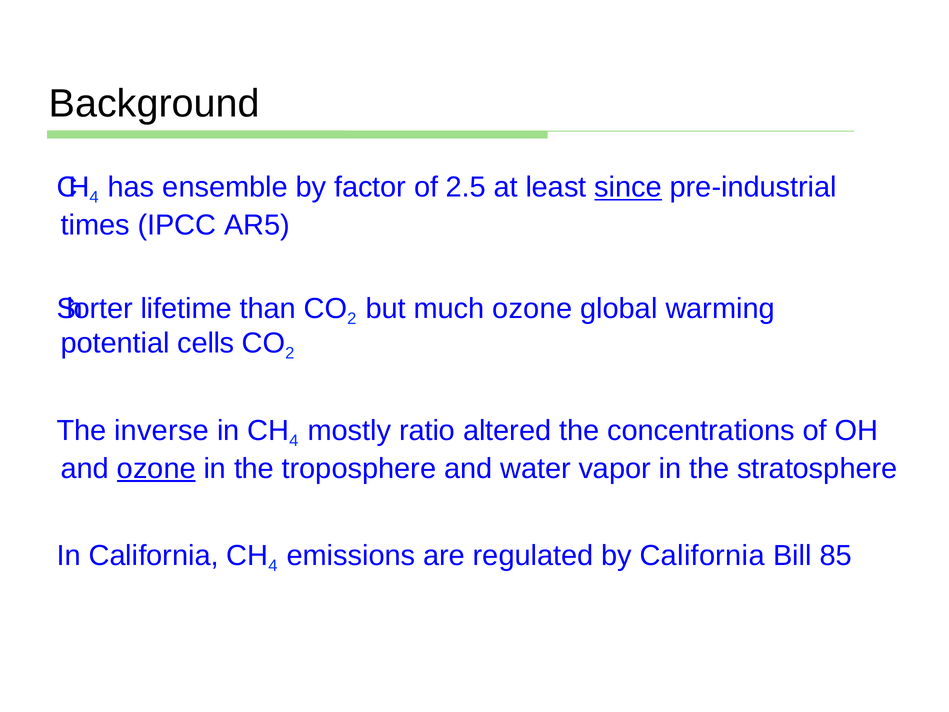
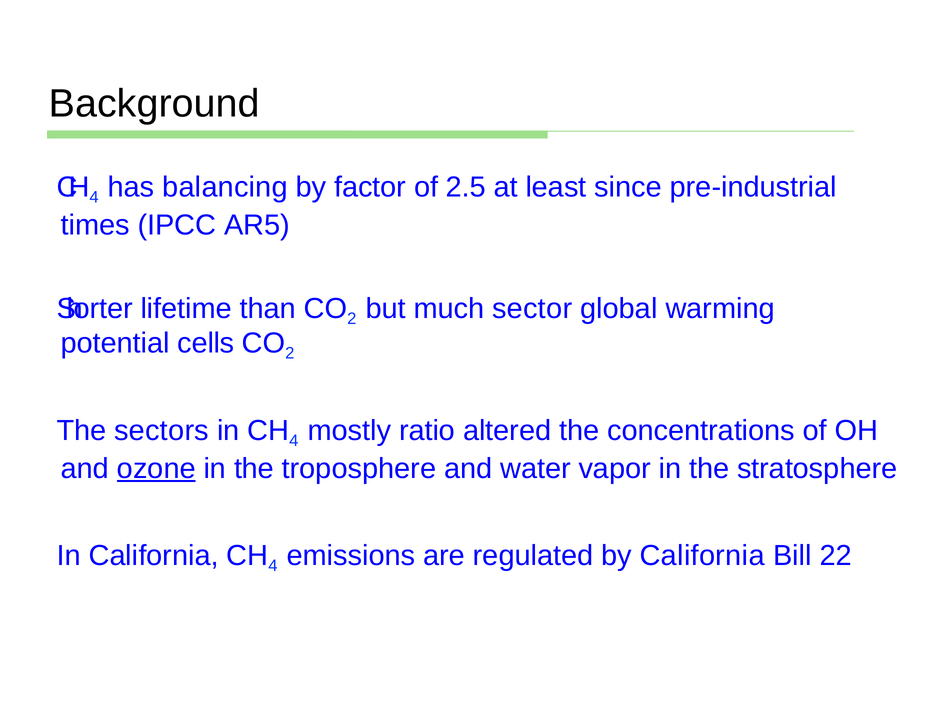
ensemble: ensemble -> balancing
since underline: present -> none
much ozone: ozone -> sector
inverse: inverse -> sectors
85: 85 -> 22
